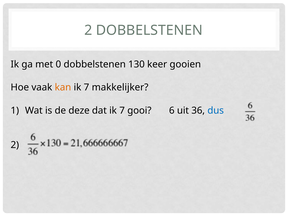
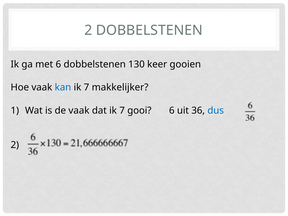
met 0: 0 -> 6
kan colour: orange -> blue
de deze: deze -> vaak
